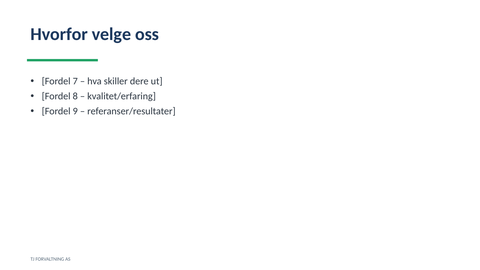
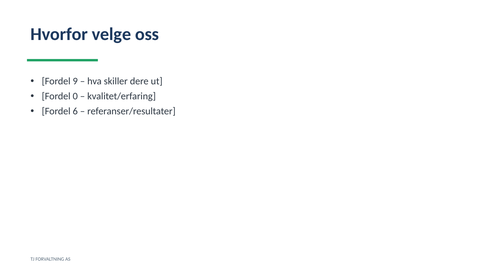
7: 7 -> 9
8: 8 -> 0
9: 9 -> 6
